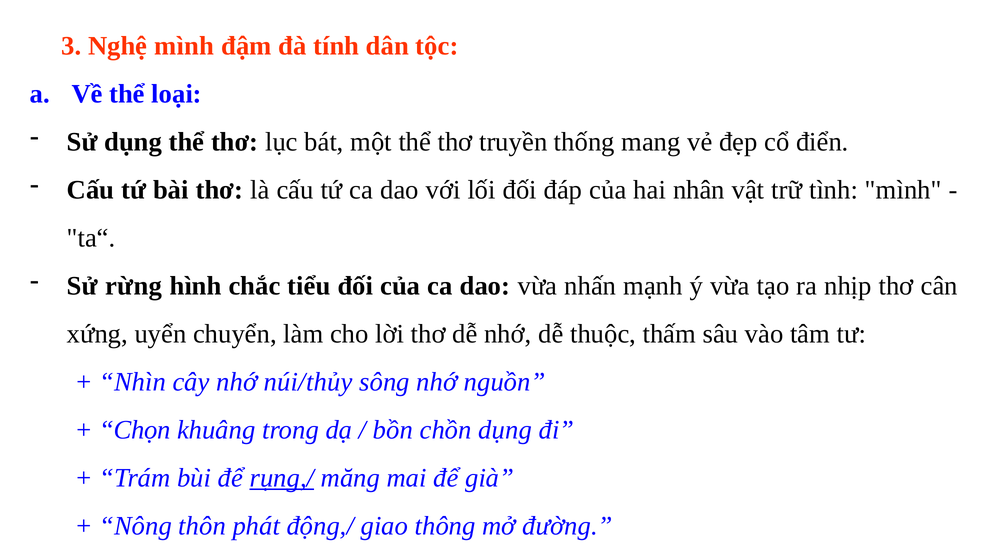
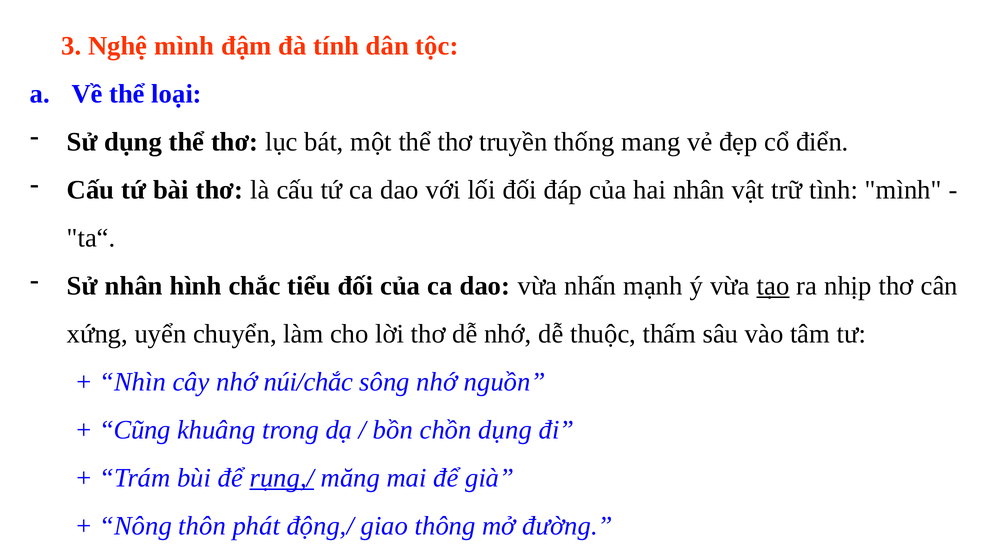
Sử rừng: rừng -> nhân
tạo underline: none -> present
núi/thủy: núi/thủy -> núi/chắc
Chọn: Chọn -> Cũng
